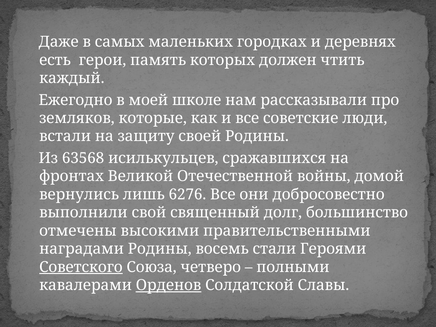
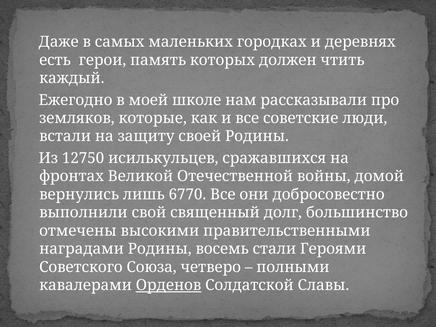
63568: 63568 -> 12750
6276: 6276 -> 6770
Советского underline: present -> none
